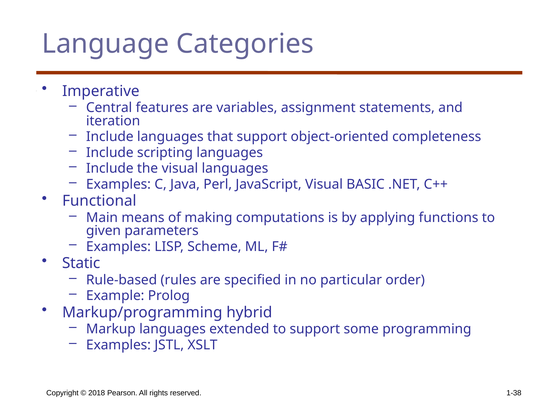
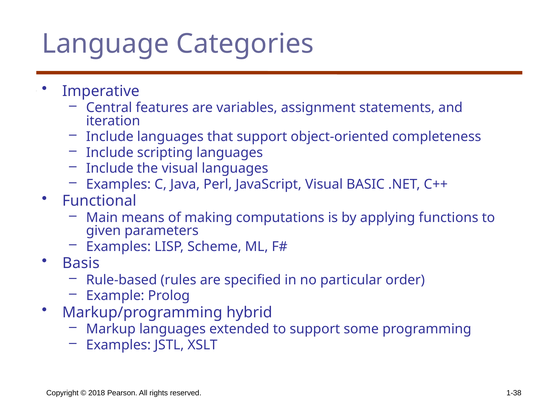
Static: Static -> Basis
